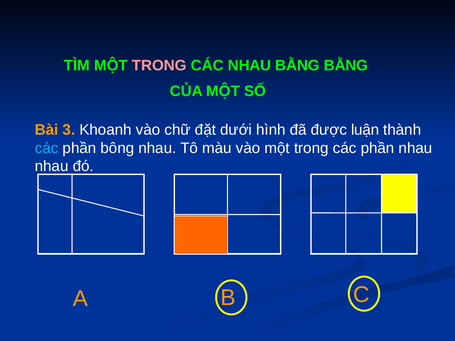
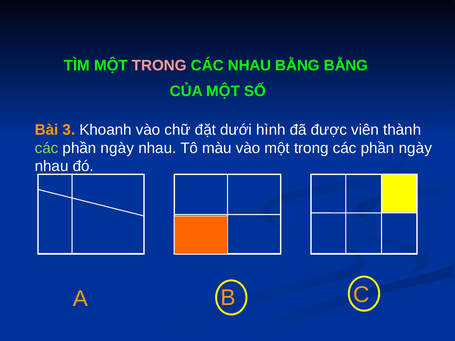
luận: luận -> viên
các at (47, 148) colour: light blue -> light green
bông at (117, 148): bông -> ngày
trong các phần nhau: nhau -> ngày
